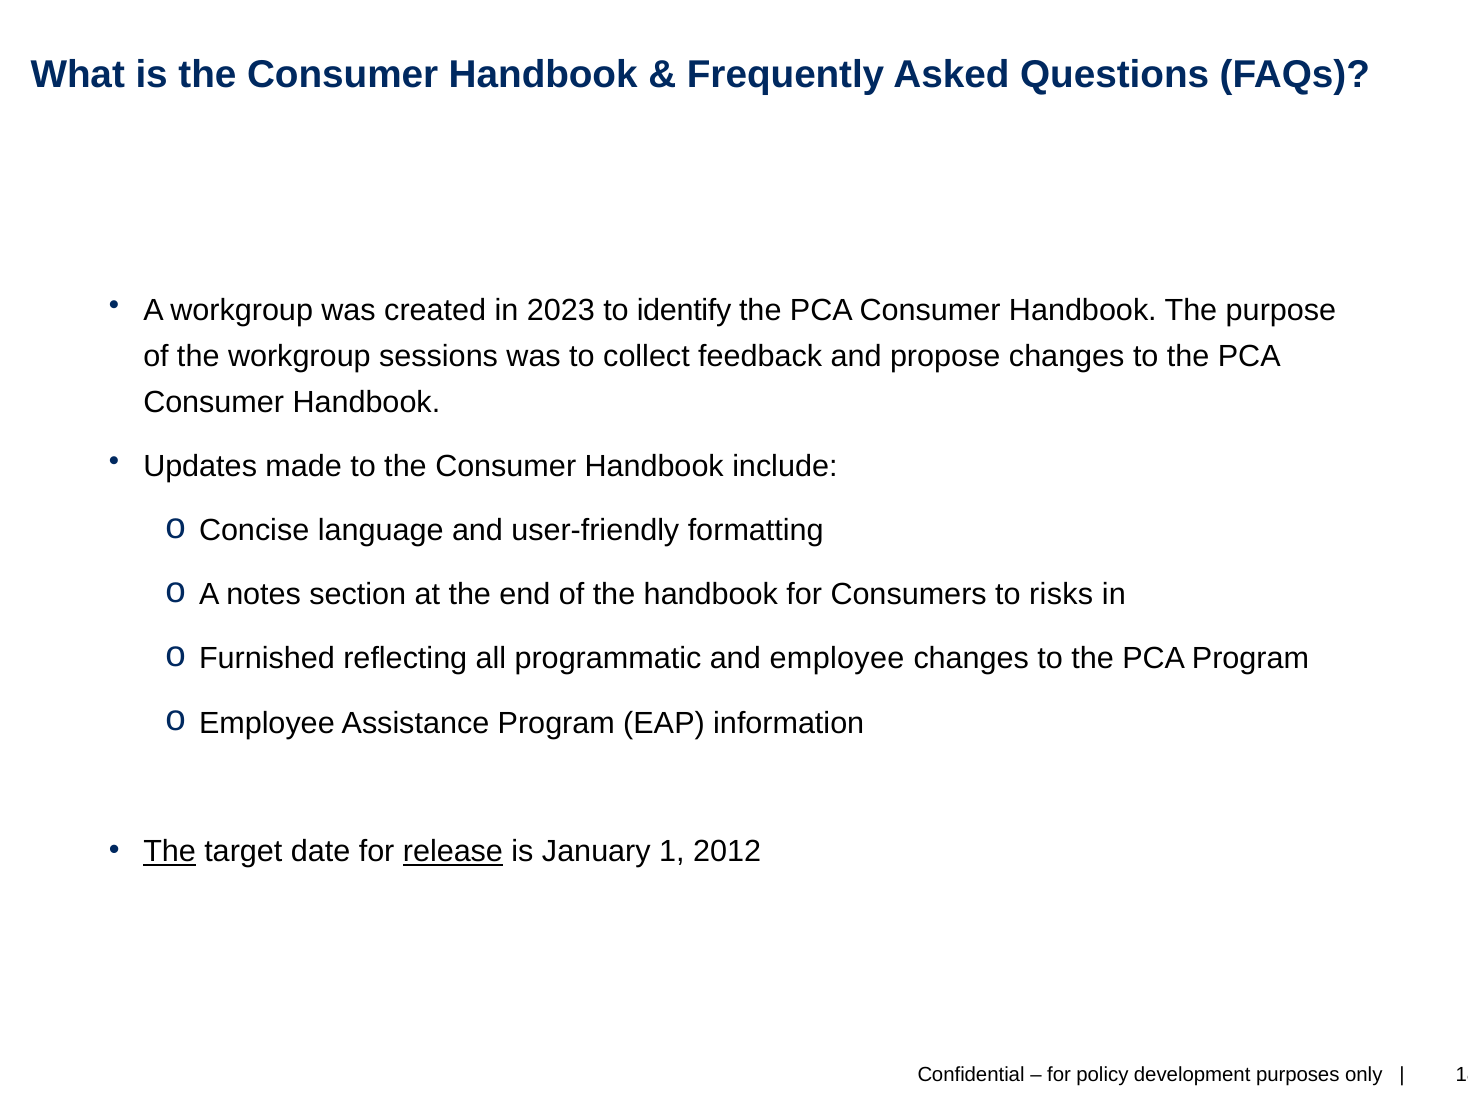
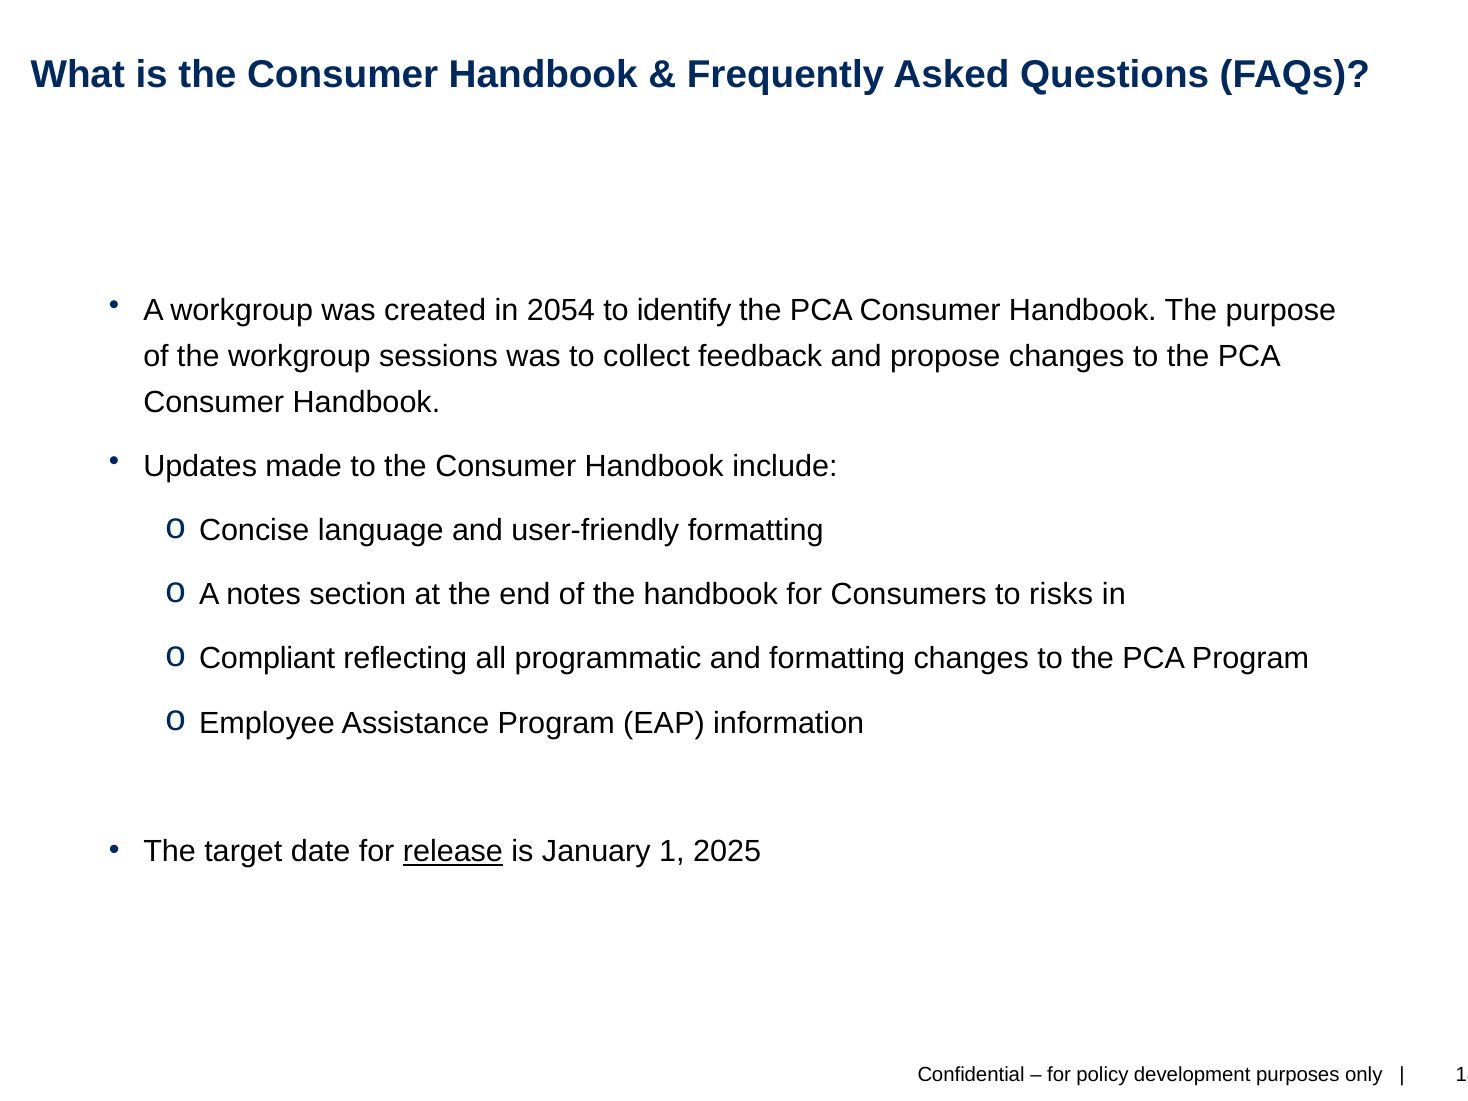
2023: 2023 -> 2054
Furnished: Furnished -> Compliant
and employee: employee -> formatting
The at (170, 852) underline: present -> none
2012: 2012 -> 2025
